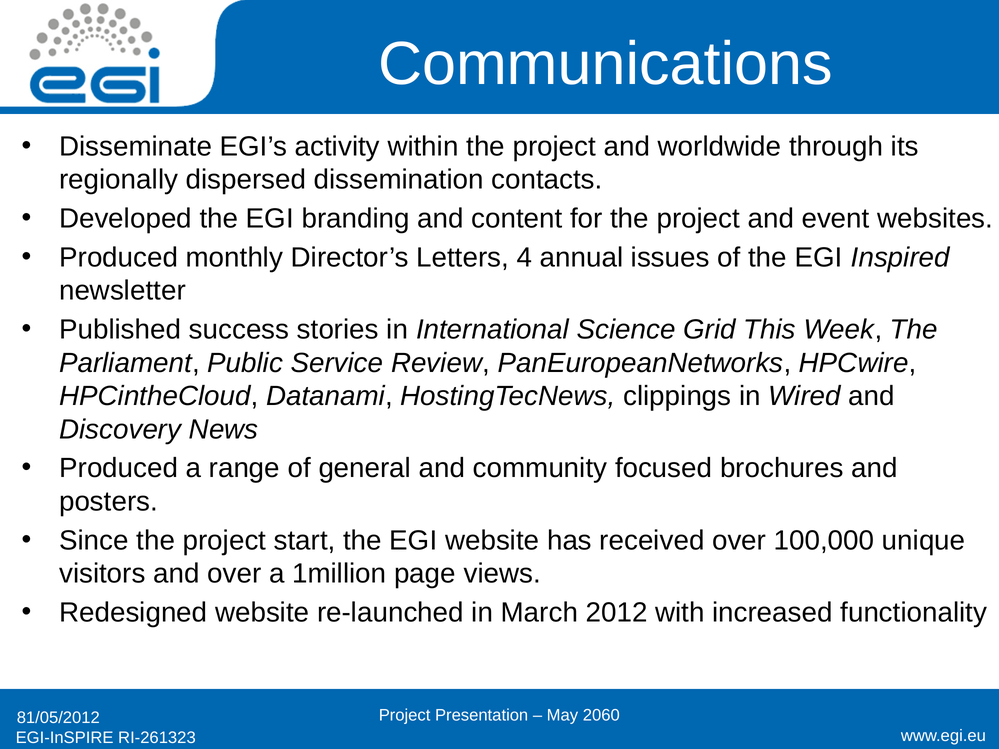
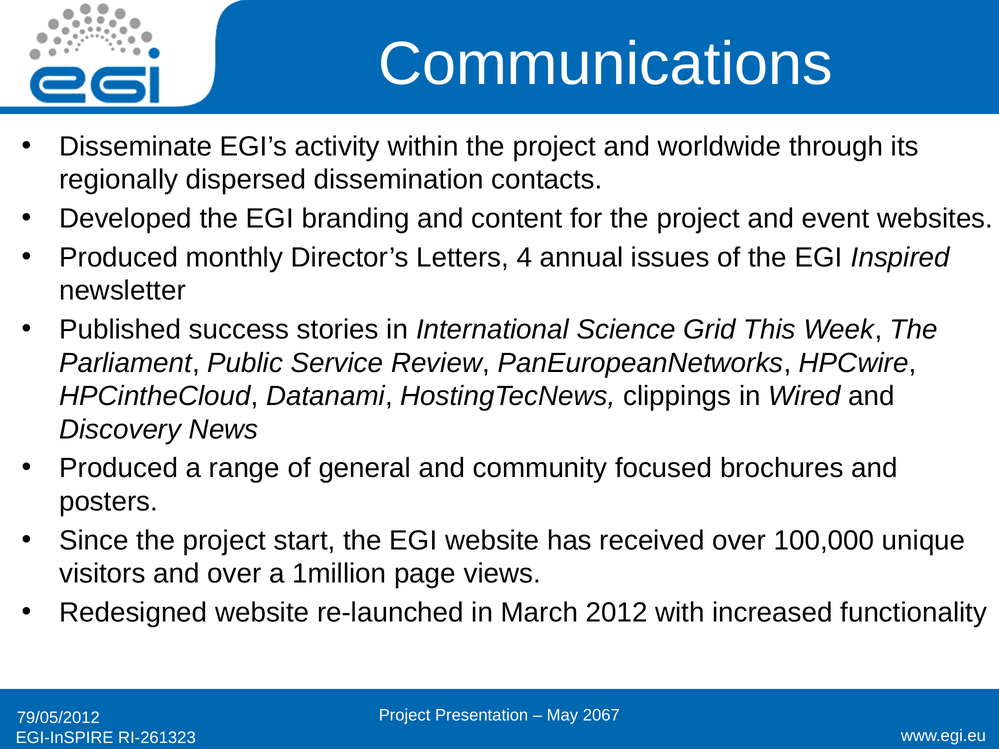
81/05/2012: 81/05/2012 -> 79/05/2012
2060: 2060 -> 2067
